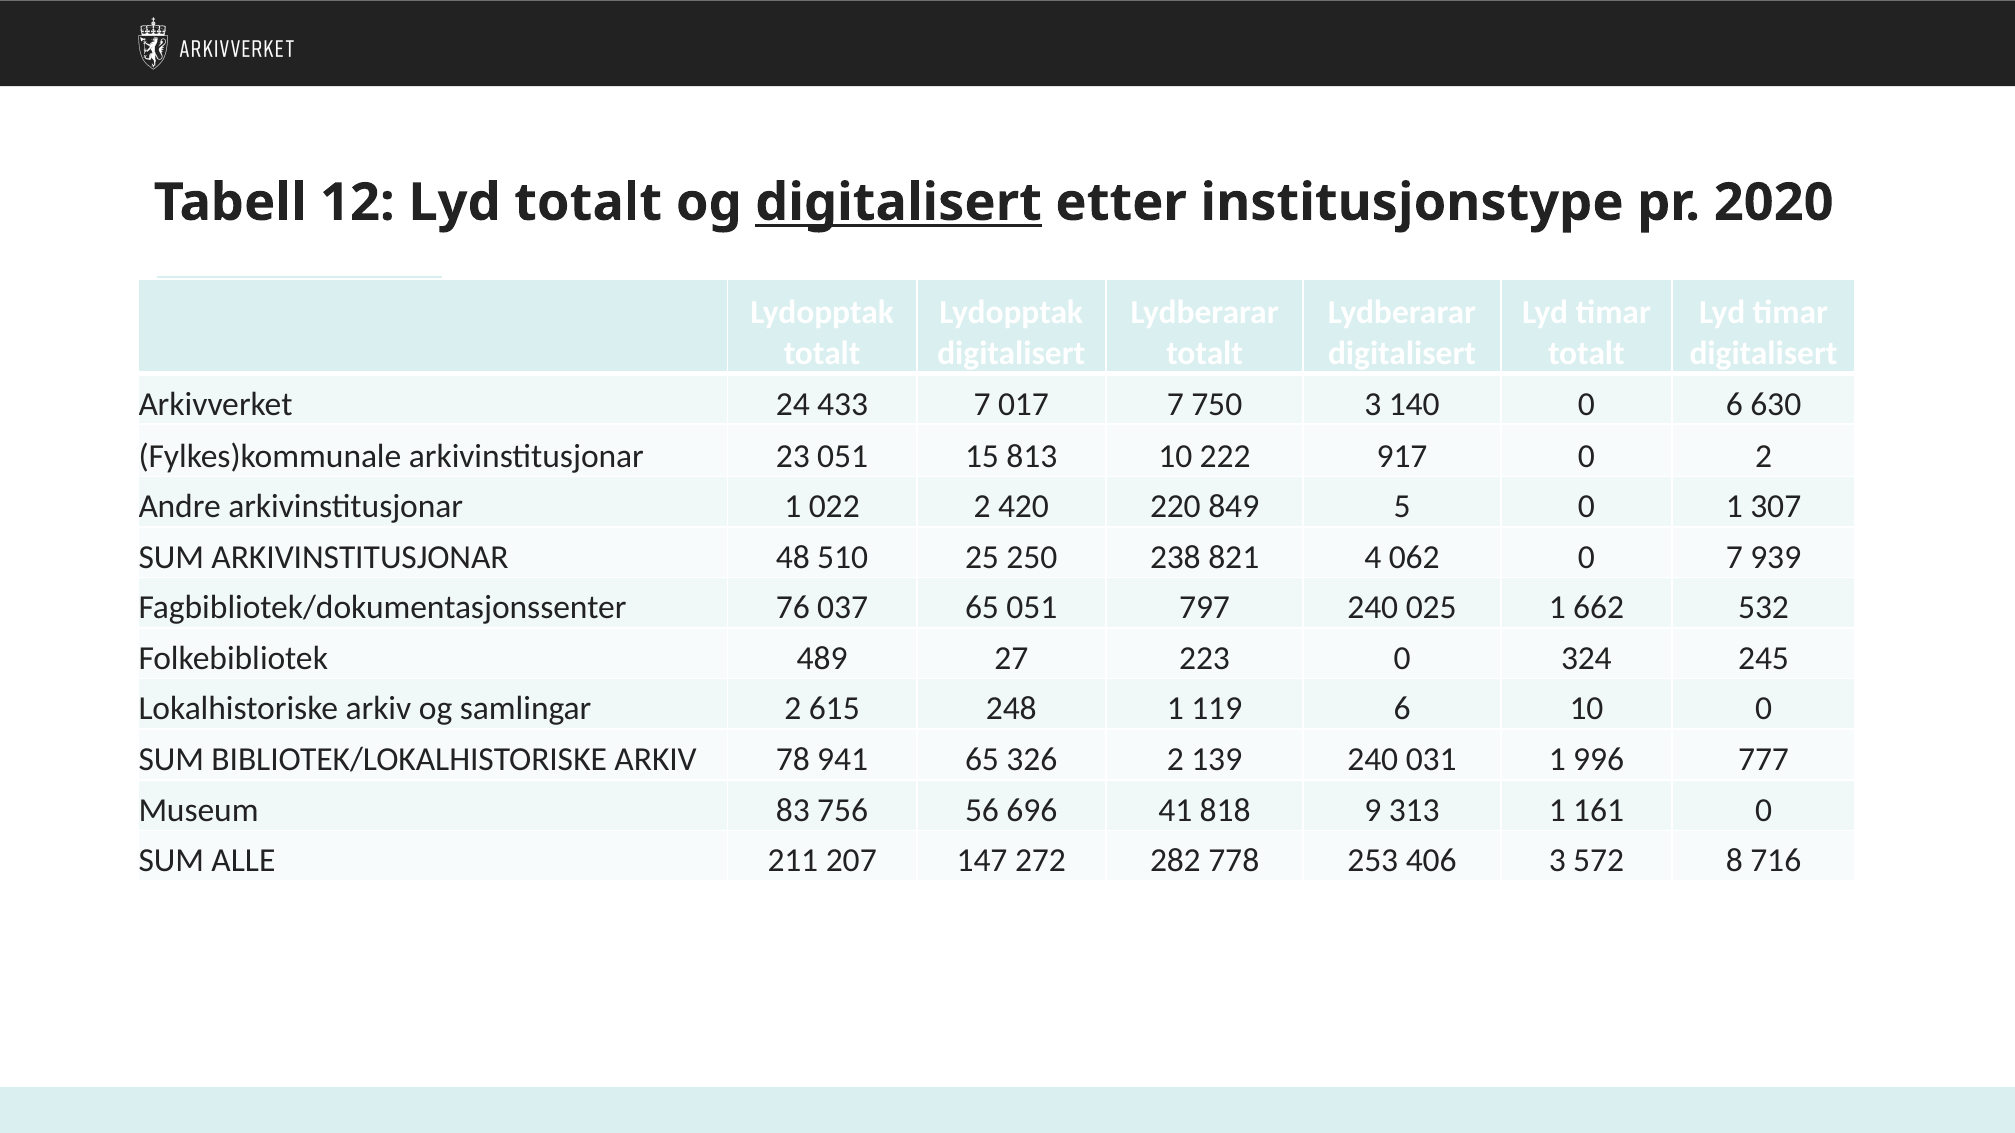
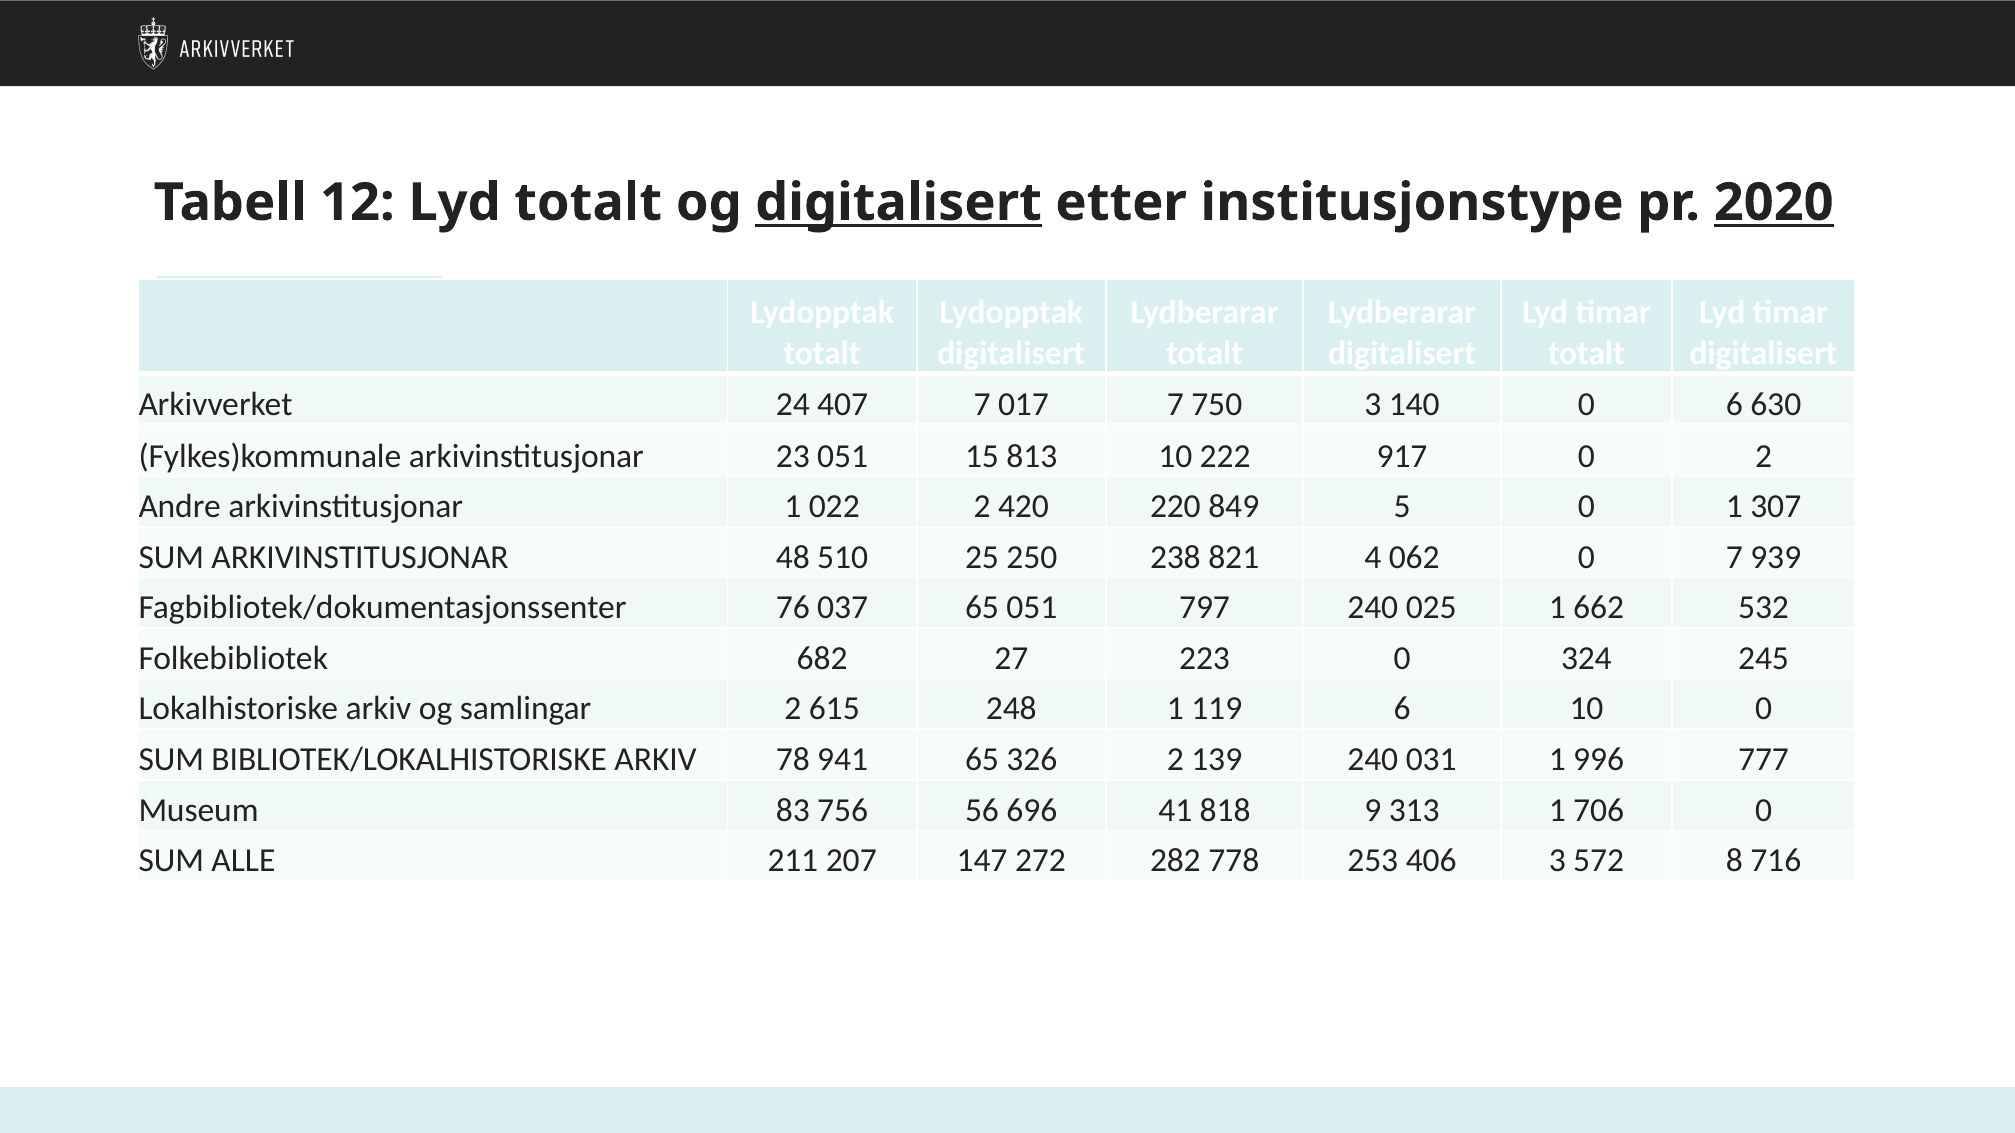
2020 underline: none -> present
433: 433 -> 407
489: 489 -> 682
161: 161 -> 706
